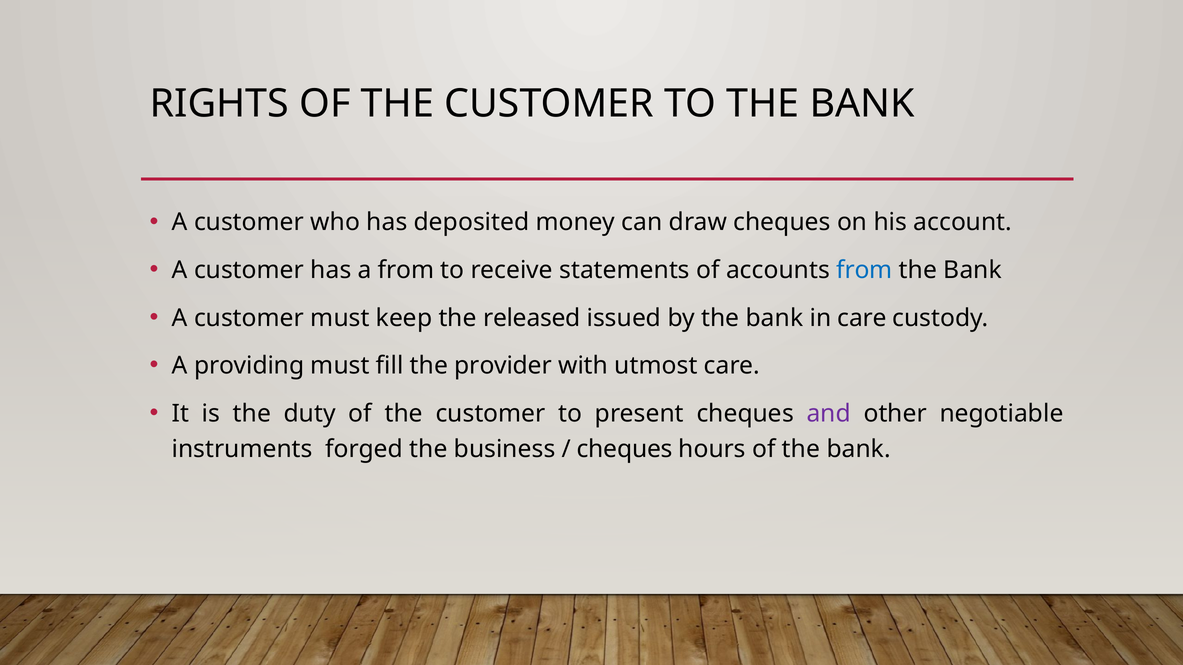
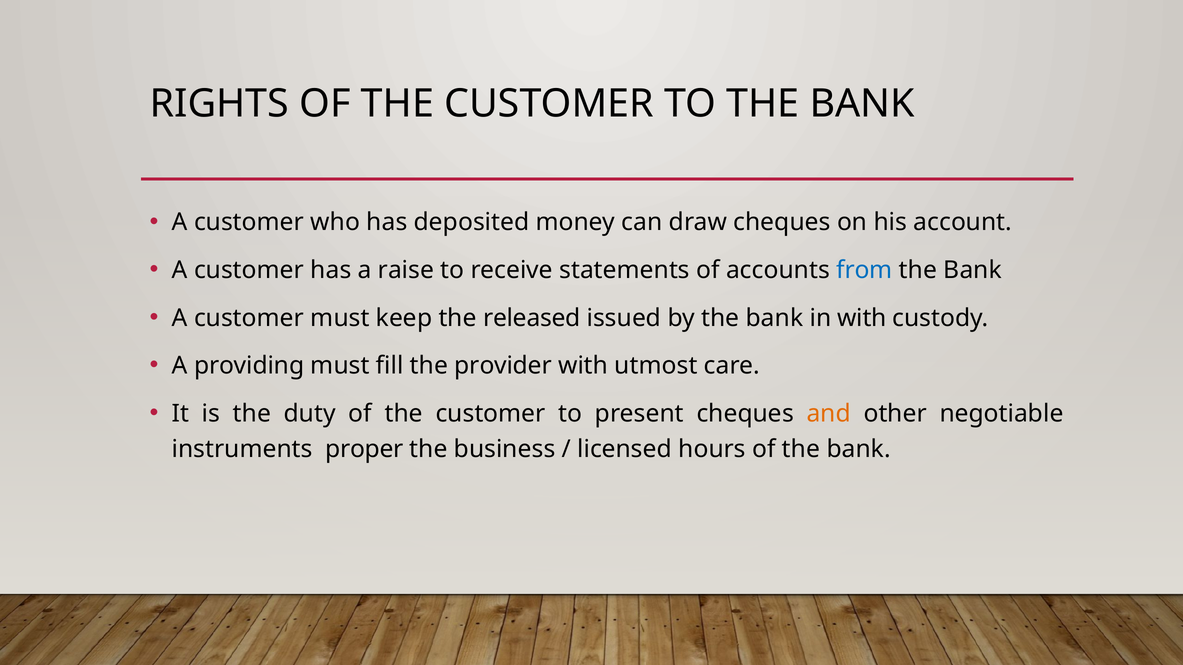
a from: from -> raise
in care: care -> with
and colour: purple -> orange
forged: forged -> proper
cheques at (625, 449): cheques -> licensed
